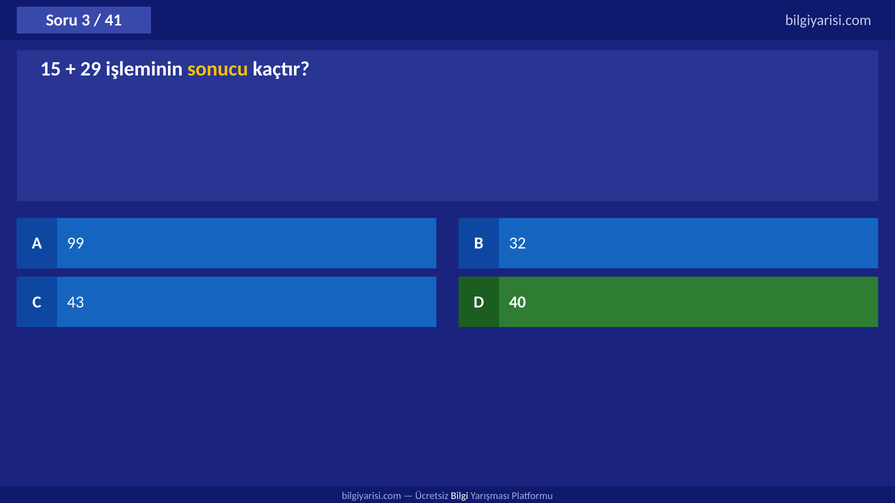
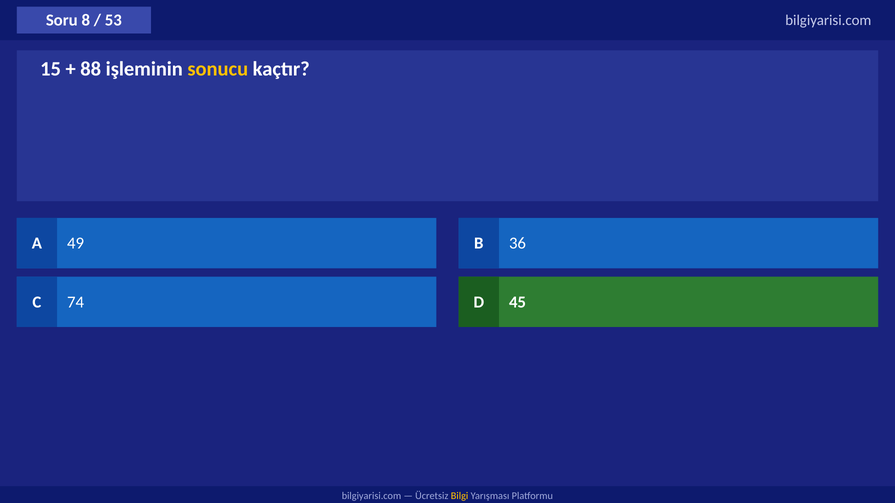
3: 3 -> 8
41: 41 -> 53
29: 29 -> 88
99: 99 -> 49
32: 32 -> 36
43: 43 -> 74
40: 40 -> 45
Bilgi colour: white -> yellow
